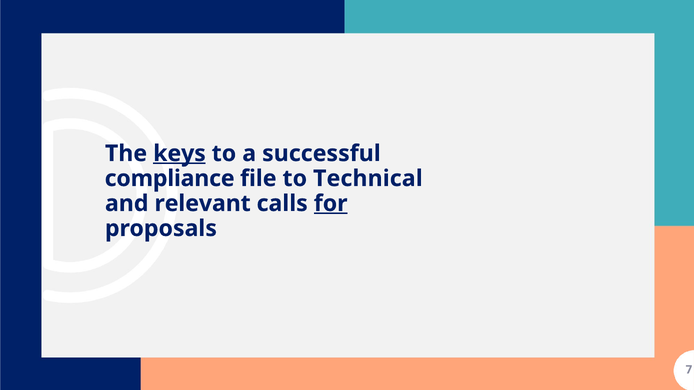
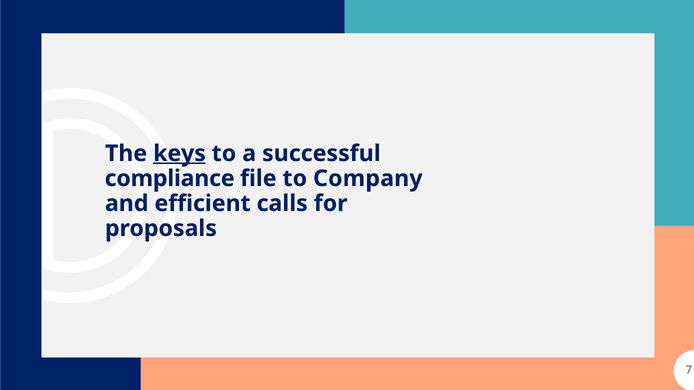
Technical: Technical -> Company
relevant: relevant -> efficient
for underline: present -> none
